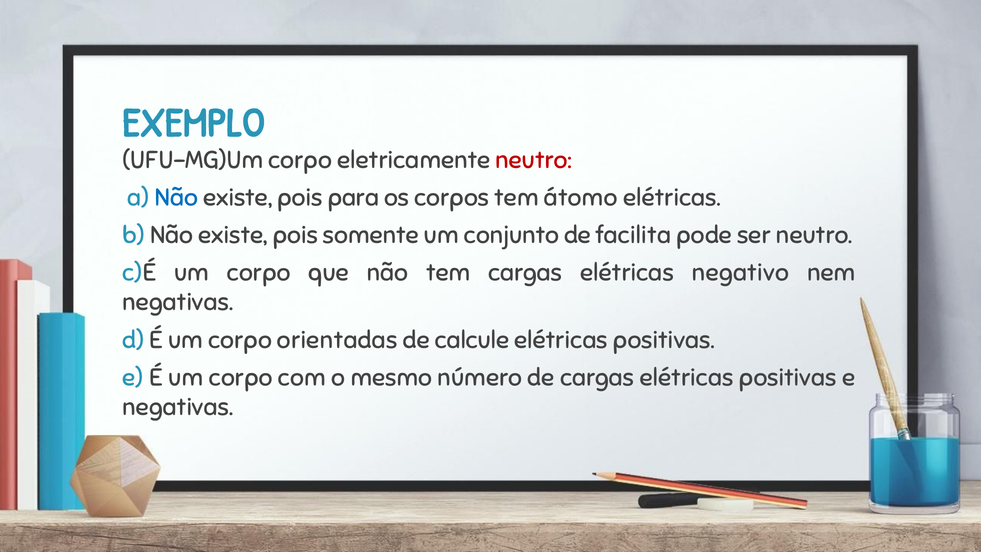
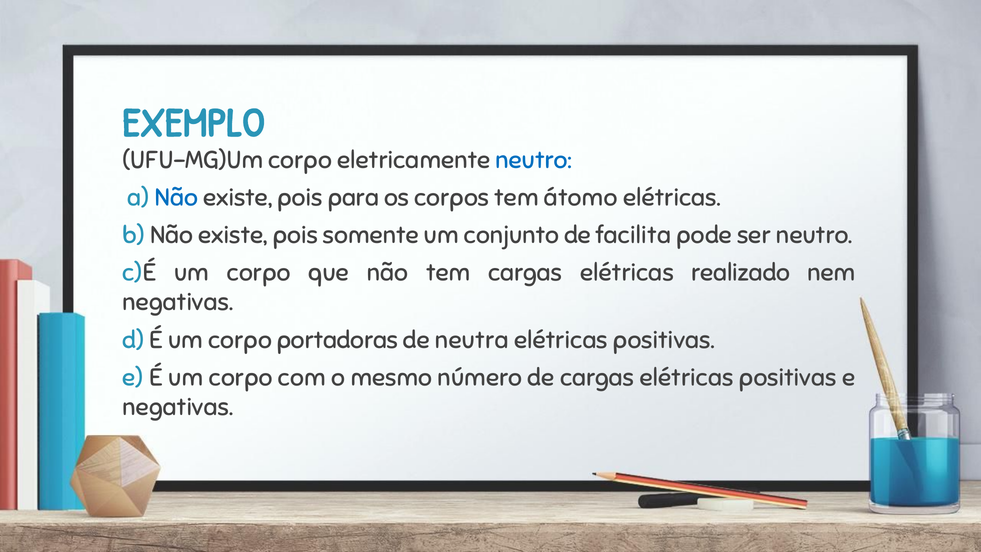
neutro at (533, 160) colour: red -> blue
negativo: negativo -> realizado
orientadas: orientadas -> portadoras
calcule: calcule -> neutra
